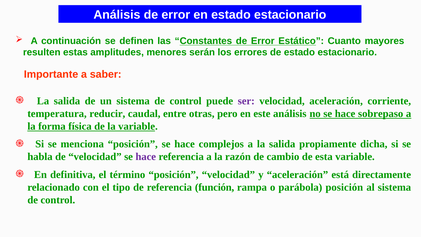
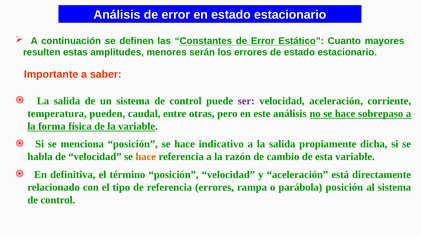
reducir: reducir -> pueden
complejos: complejos -> indicativo
hace at (146, 157) colour: purple -> orange
referencia función: función -> errores
